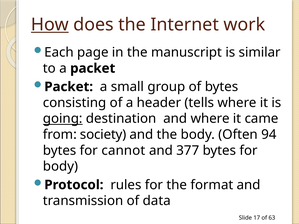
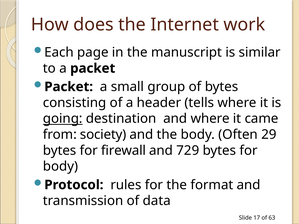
How underline: present -> none
94: 94 -> 29
cannot: cannot -> firewall
377: 377 -> 729
